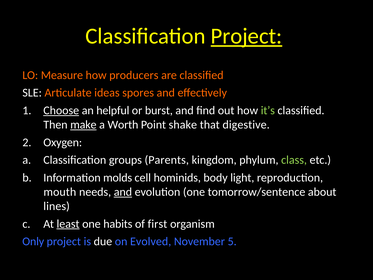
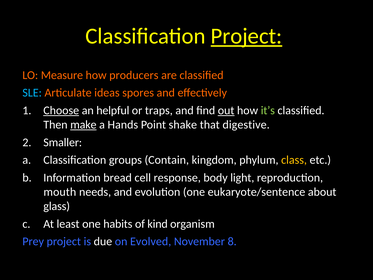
SLE colour: white -> light blue
burst: burst -> traps
out underline: none -> present
Worth: Worth -> Hands
Oxygen: Oxygen -> Smaller
Parents: Parents -> Contain
class colour: light green -> yellow
molds: molds -> bread
hominids: hominids -> response
and at (123, 192) underline: present -> none
tomorrow/sentence: tomorrow/sentence -> eukaryote/sentence
lines: lines -> glass
least underline: present -> none
first: first -> kind
Only: Only -> Prey
5: 5 -> 8
